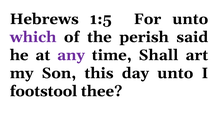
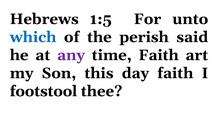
which colour: purple -> blue
time Shall: Shall -> Faith
day unto: unto -> faith
